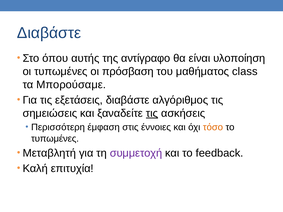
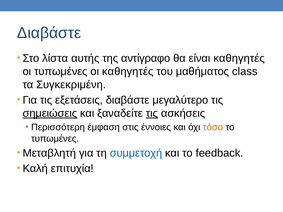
όπου: όπου -> λίστα
είναι υλοποίηση: υλοποίηση -> καθηγητές
οι πρόσβαση: πρόσβαση -> καθηγητές
Μπορούσαμε: Μπορούσαμε -> Συγκεκριμένη
αλγόριθμος: αλγόριθμος -> μεγαλύτερο
σημειώσεις underline: none -> present
συμμετοχή colour: purple -> blue
